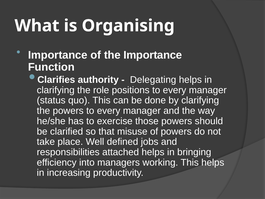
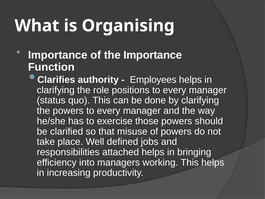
Delegating: Delegating -> Employees
